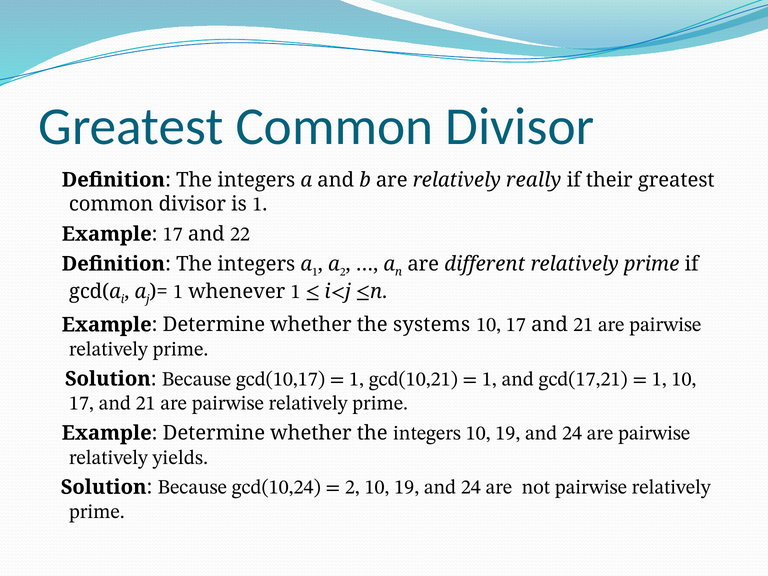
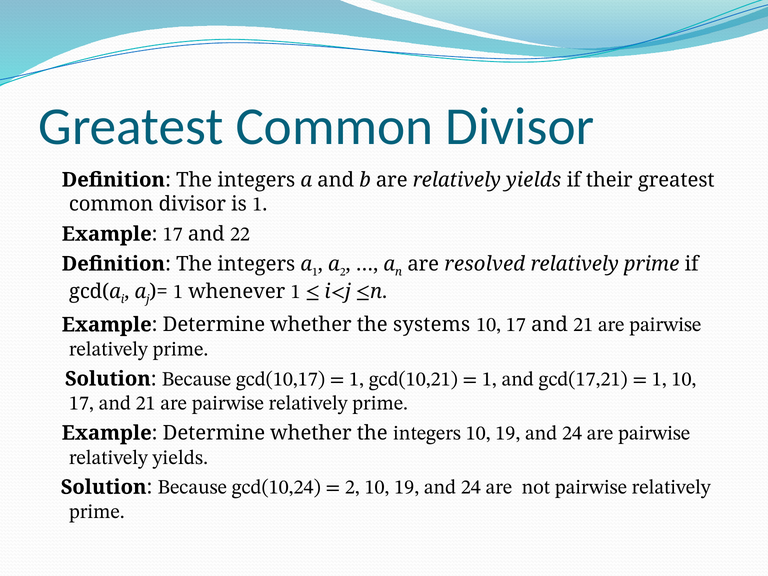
are relatively really: really -> yields
different: different -> resolved
